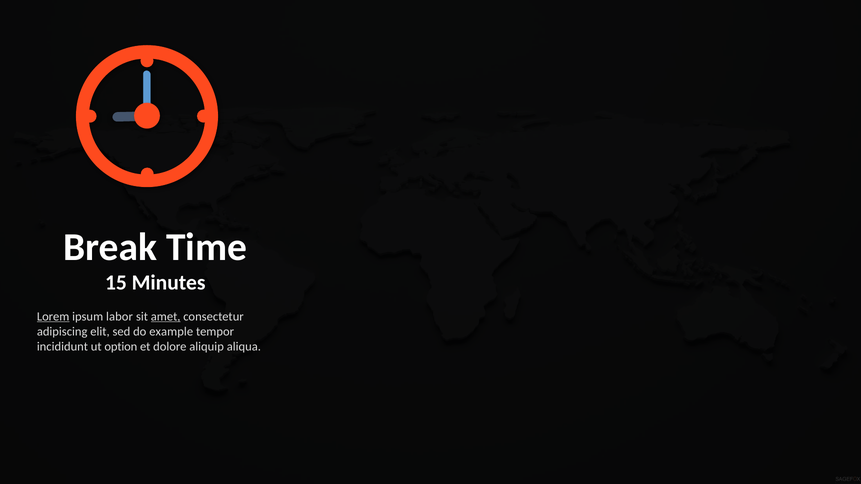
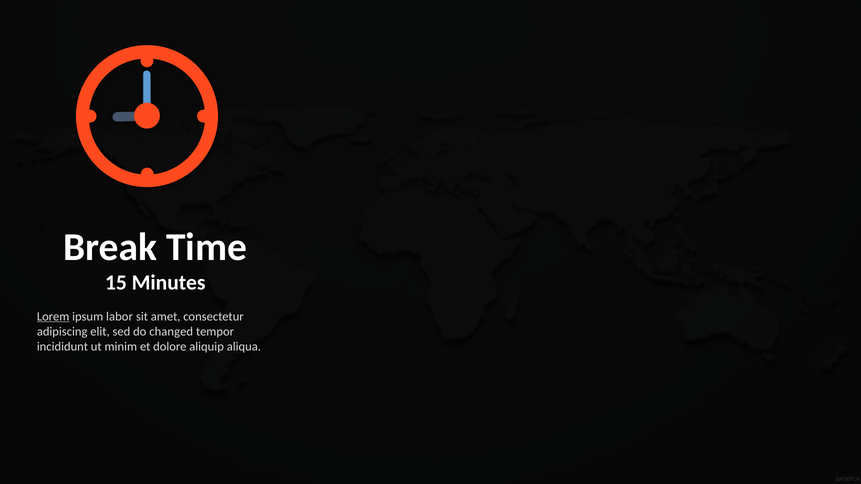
amet underline: present -> none
example: example -> changed
option: option -> minim
